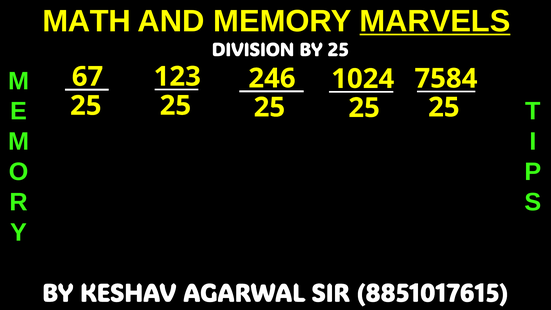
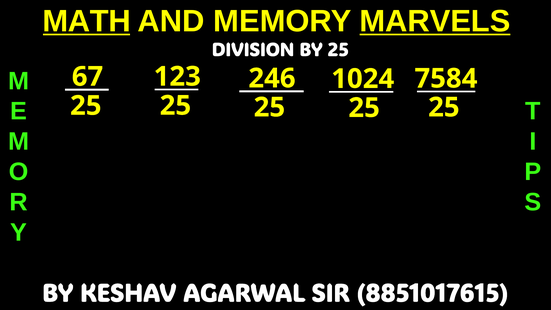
MATH underline: none -> present
